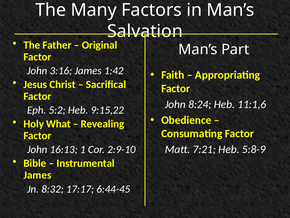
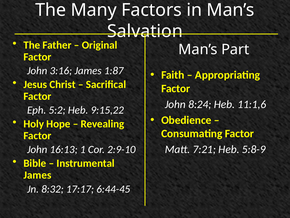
1:42: 1:42 -> 1:87
What: What -> Hope
